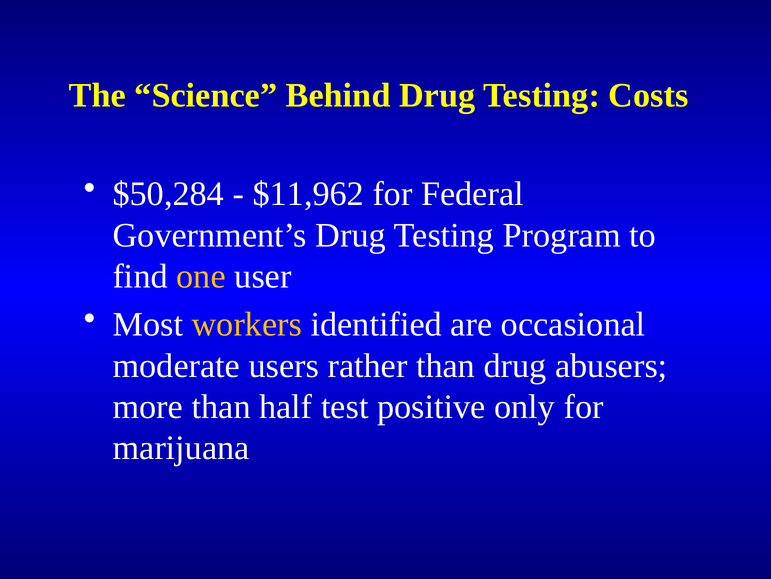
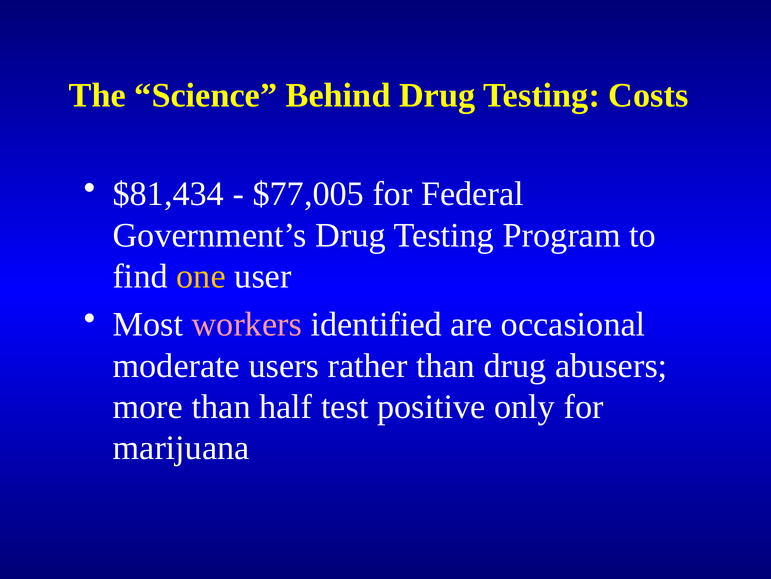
$50,284: $50,284 -> $81,434
$11,962: $11,962 -> $77,005
workers colour: yellow -> pink
